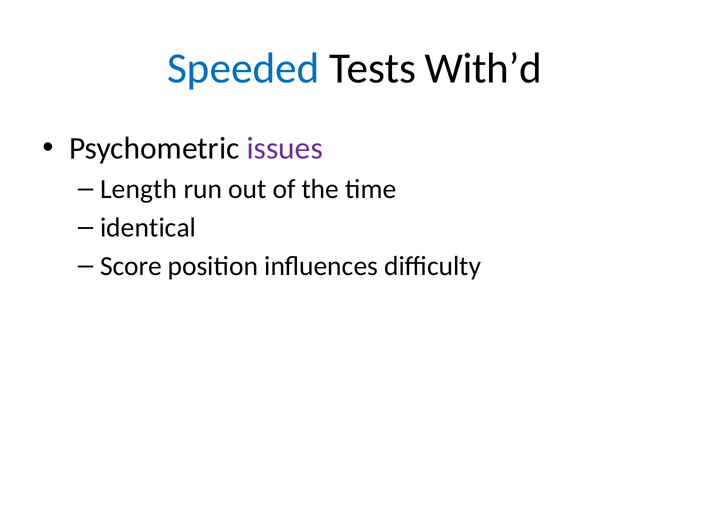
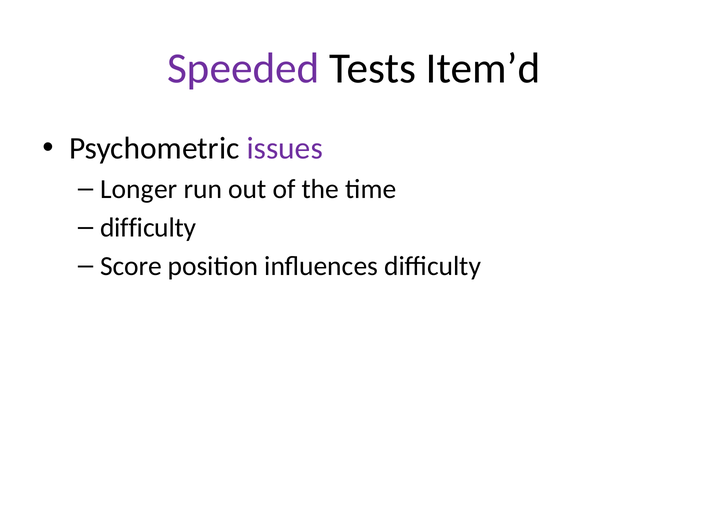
Speeded colour: blue -> purple
With’d: With’d -> Item’d
Length: Length -> Longer
identical at (148, 228): identical -> difficulty
